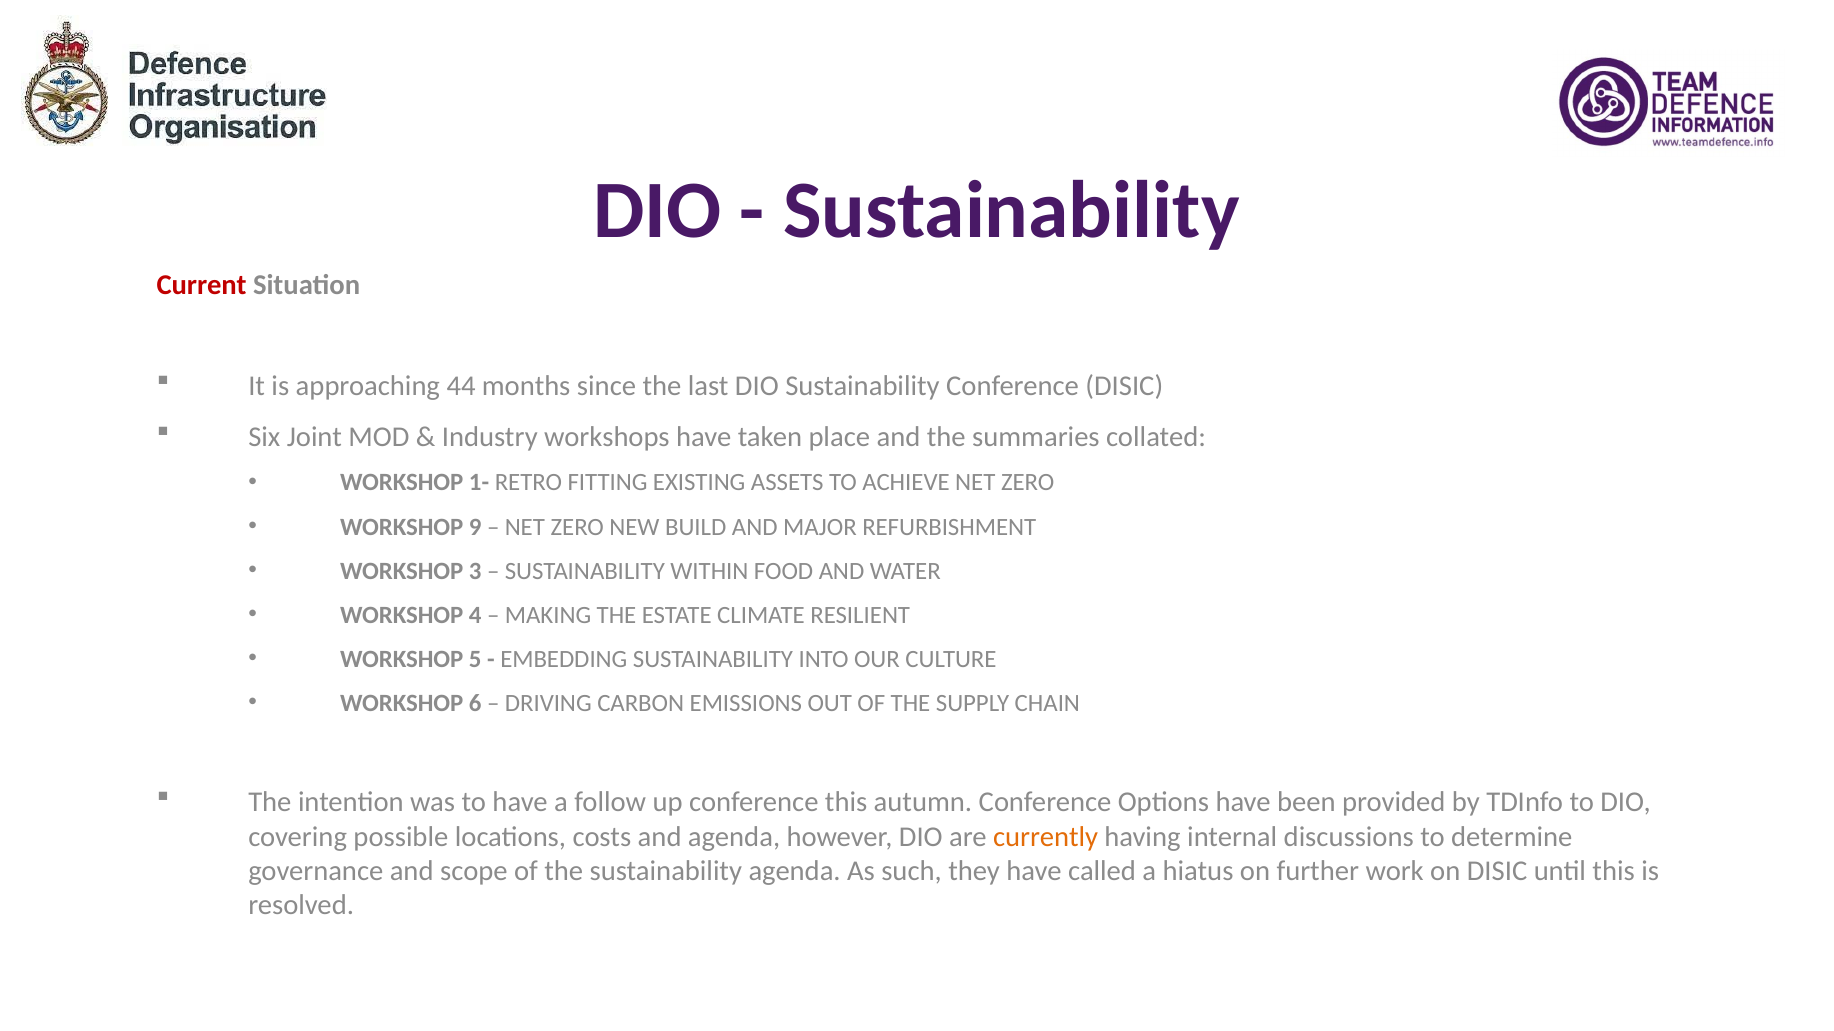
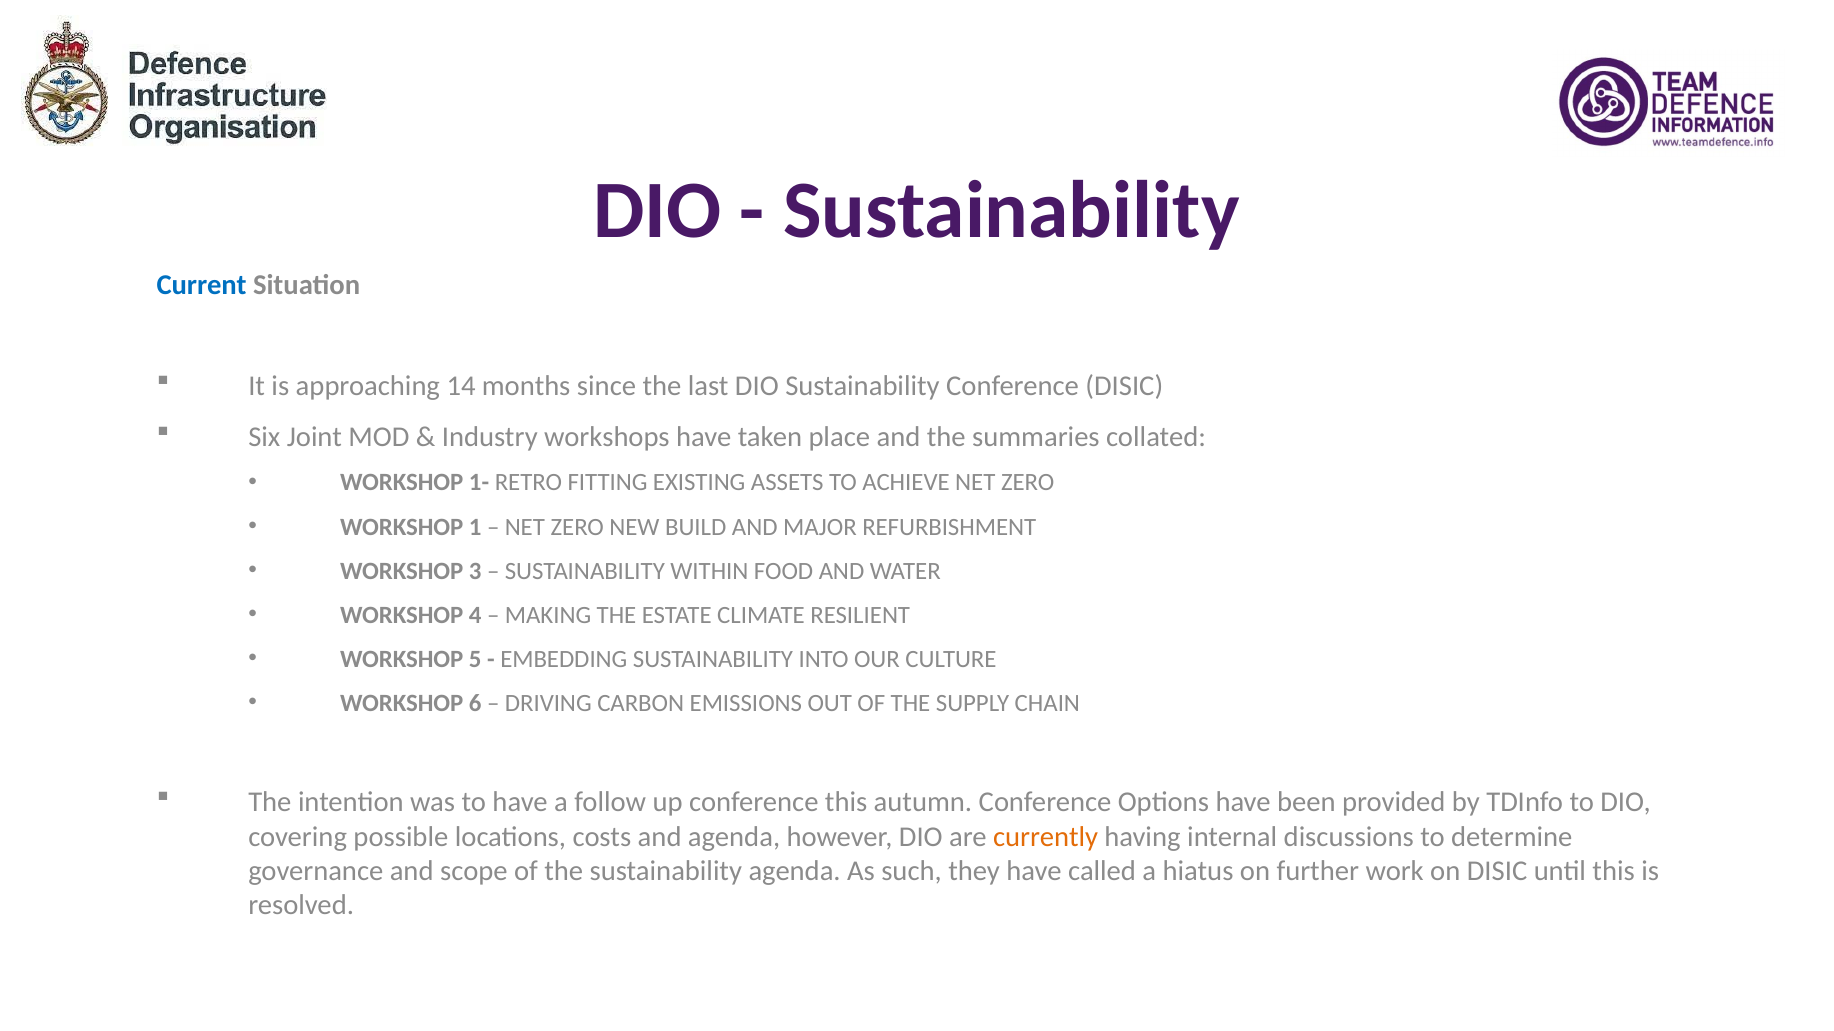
Current colour: red -> blue
44: 44 -> 14
9: 9 -> 1
